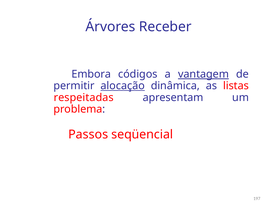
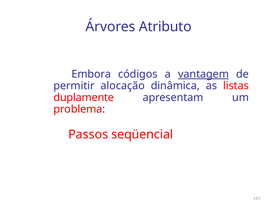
Receber: Receber -> Atributo
alocação underline: present -> none
respeitadas: respeitadas -> duplamente
